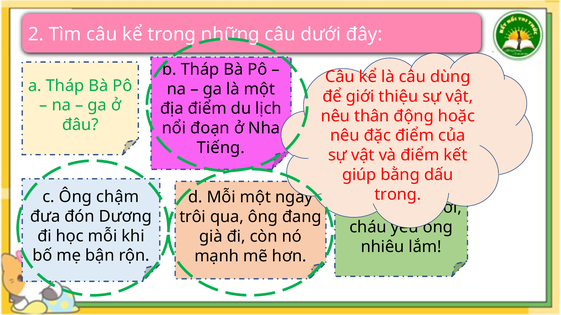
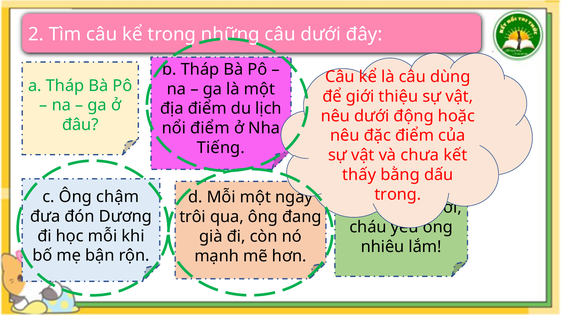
nêu thân: thân -> dưới
nổi đoạn: đoạn -> điểm
và điểm: điểm -> chưa
giúp: giúp -> thấy
